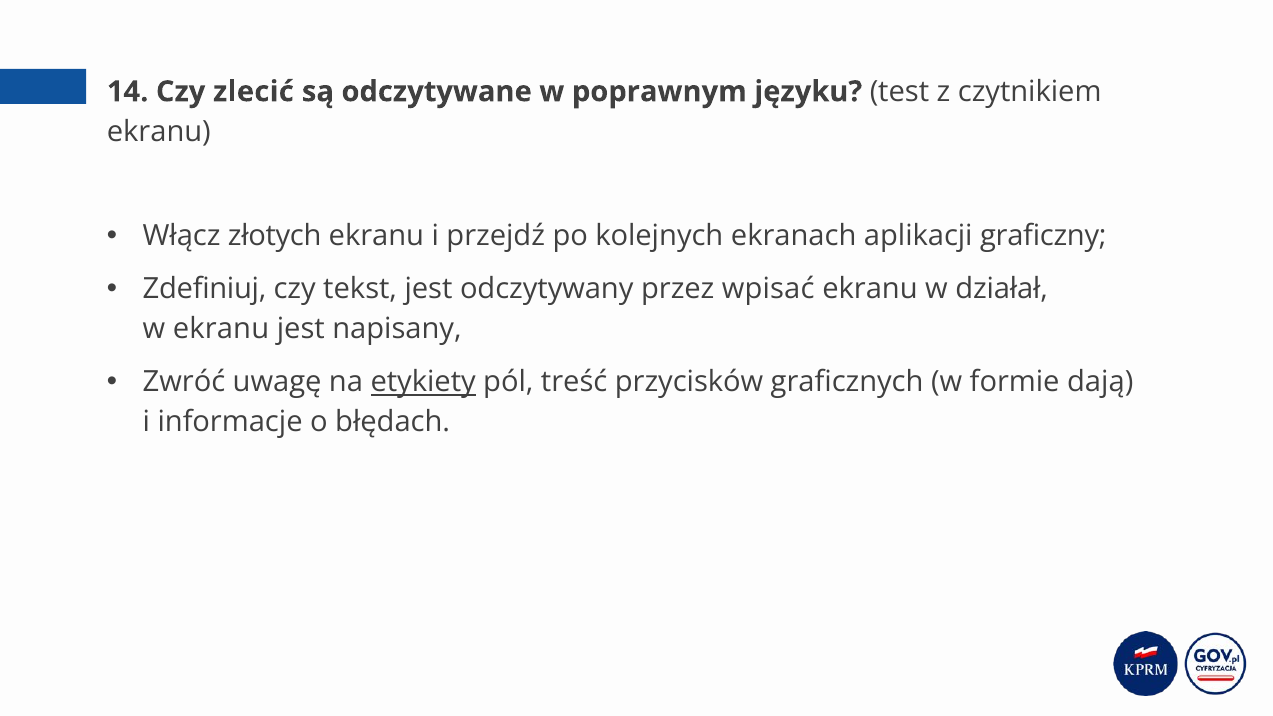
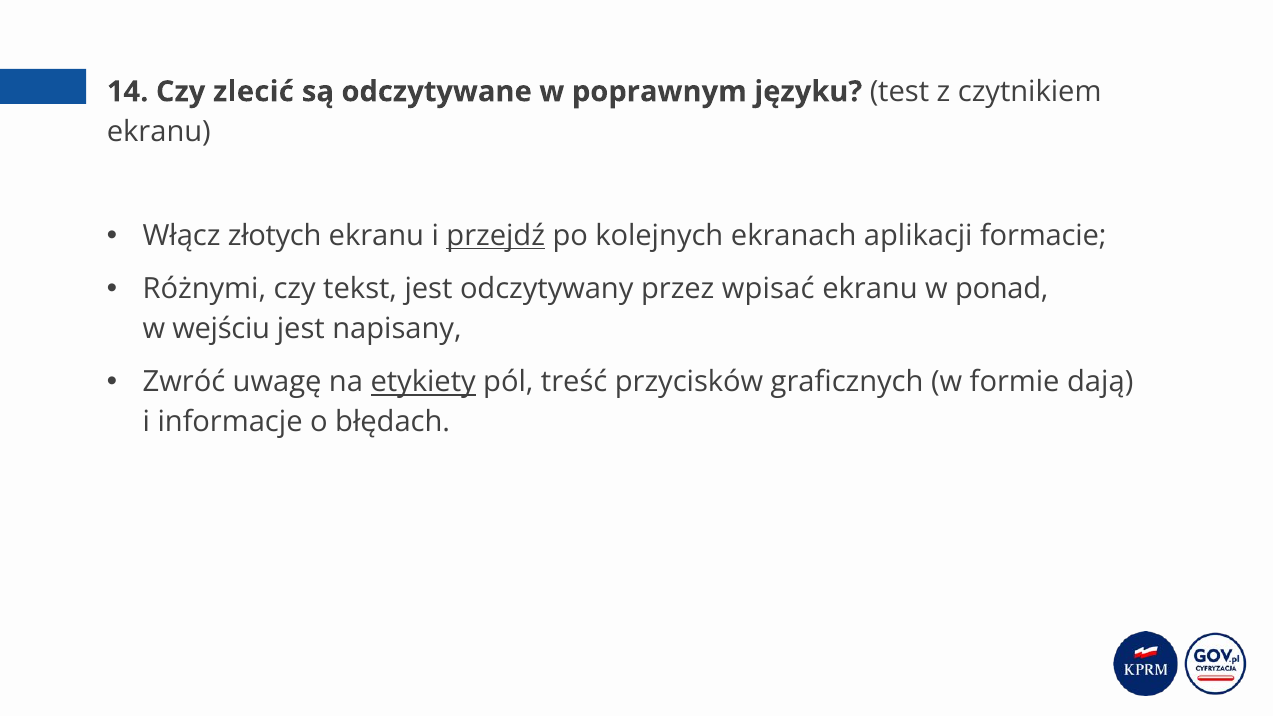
przejdź underline: none -> present
graficzny: graficzny -> formacie
Zdefiniuj: Zdefiniuj -> Różnymi
działał: działał -> ponad
w ekranu: ekranu -> wejściu
